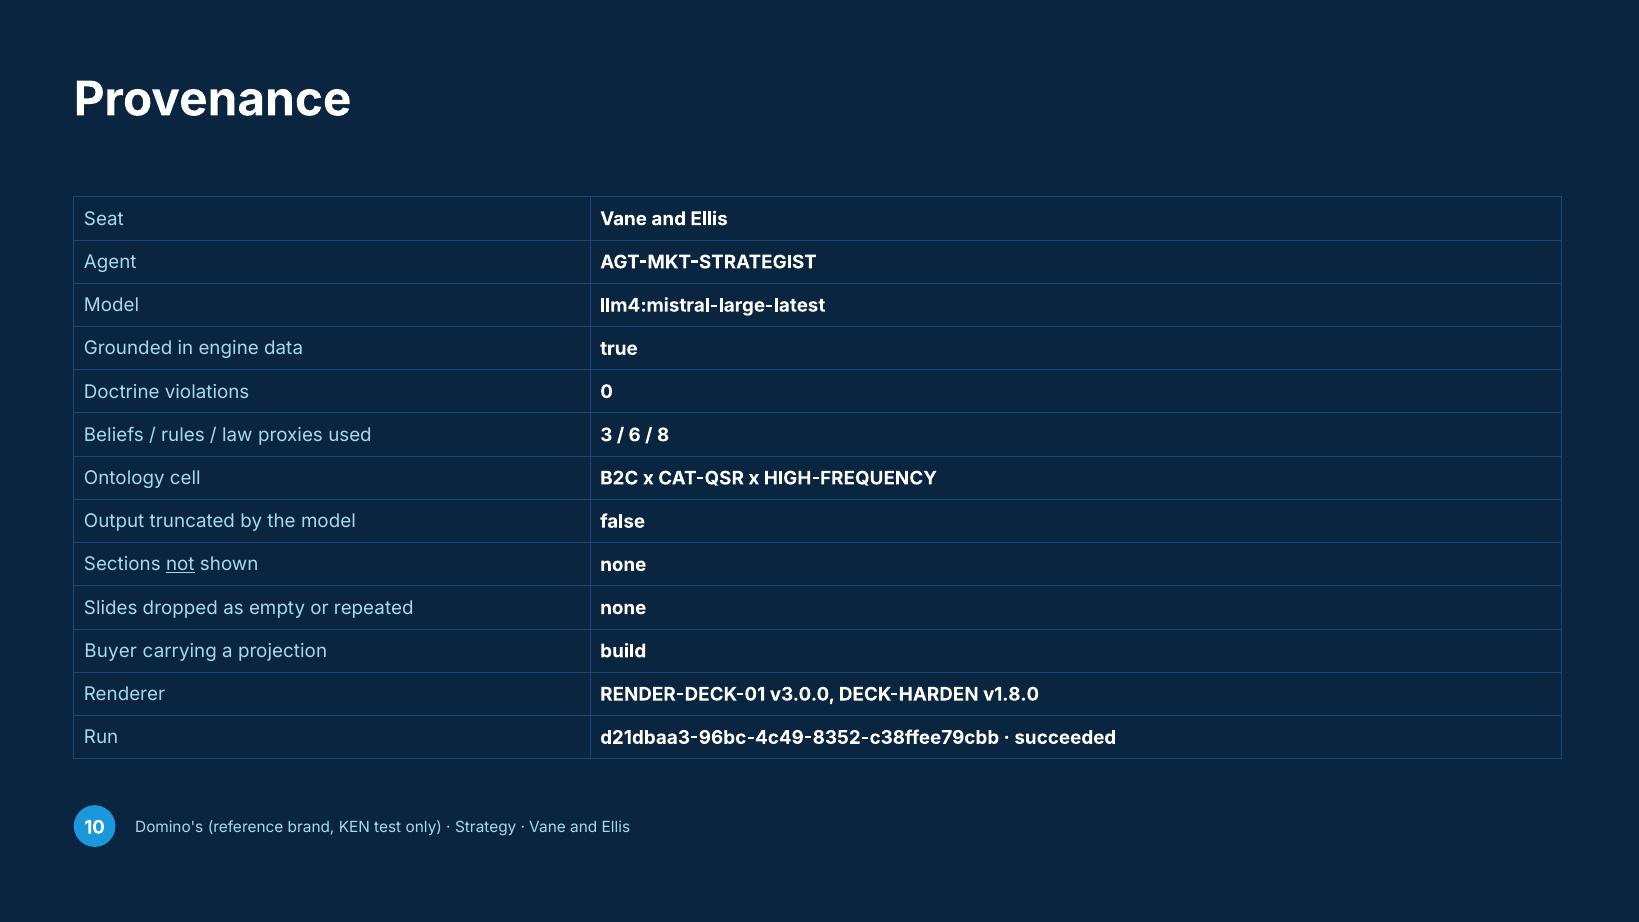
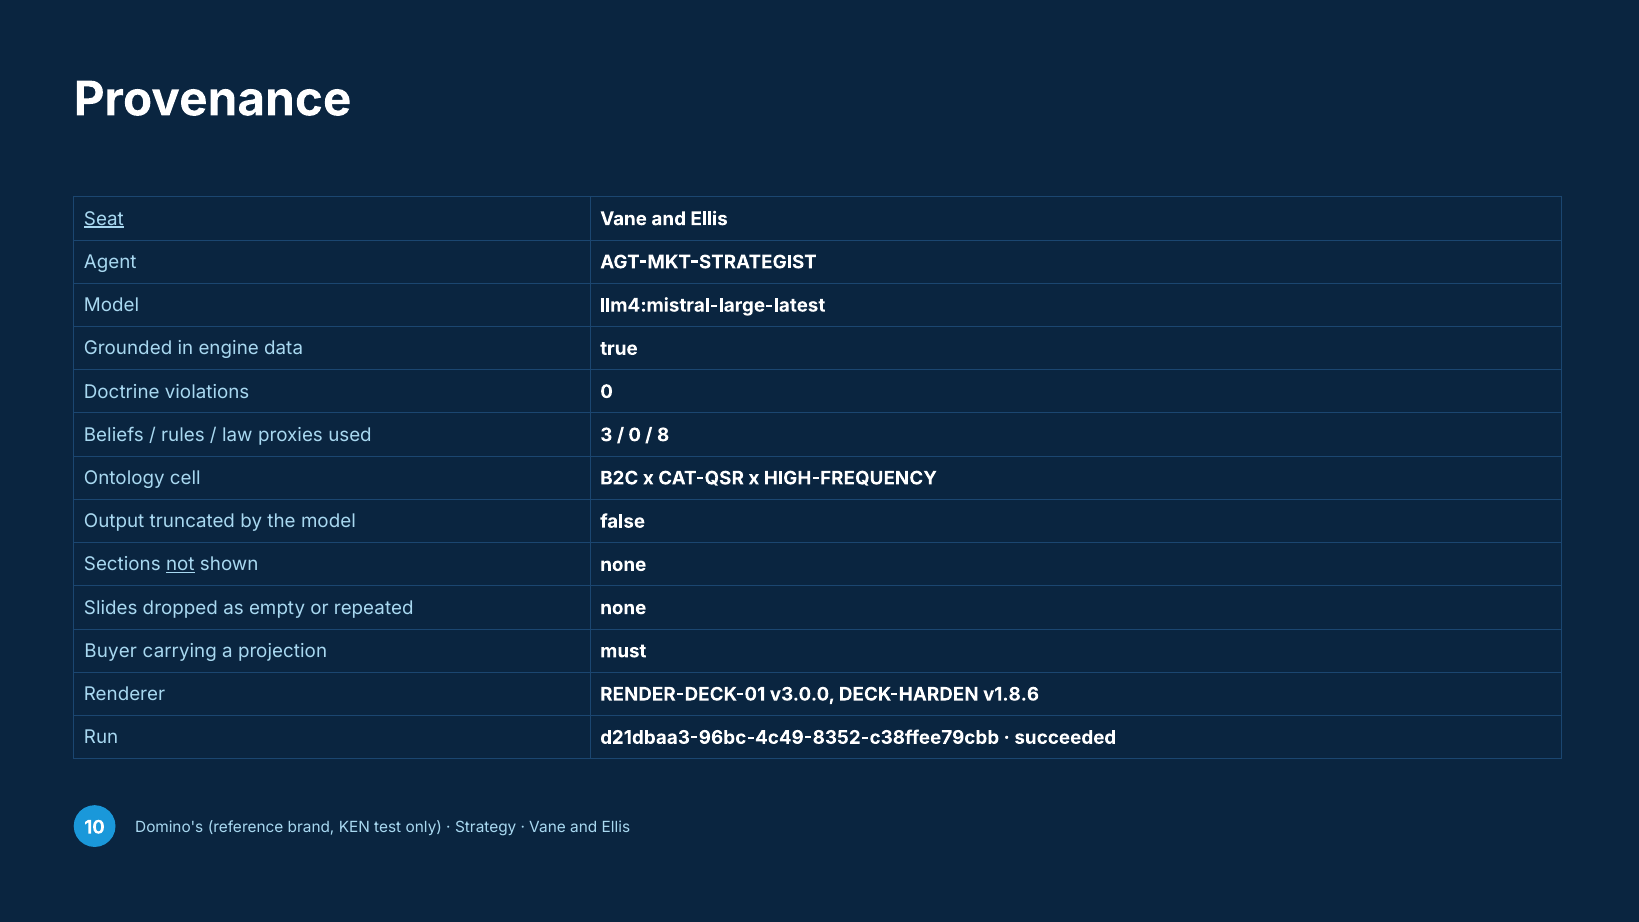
Seat underline: none -> present
6 at (635, 435): 6 -> 0
build: build -> must
v1.8.0: v1.8.0 -> v1.8.6
